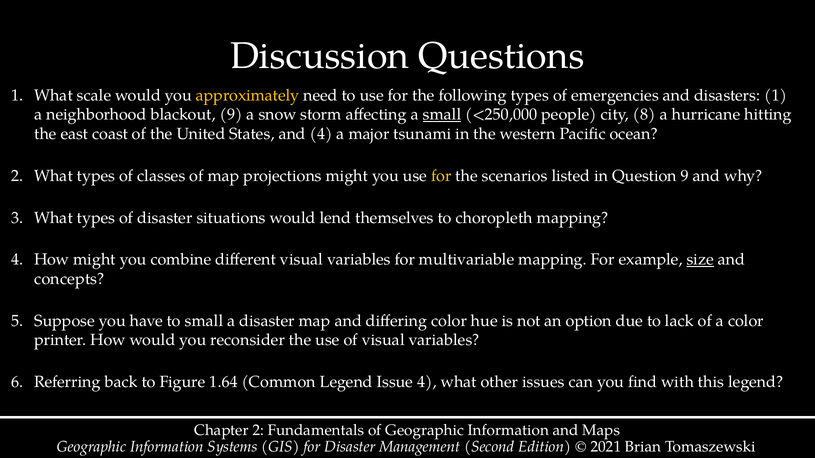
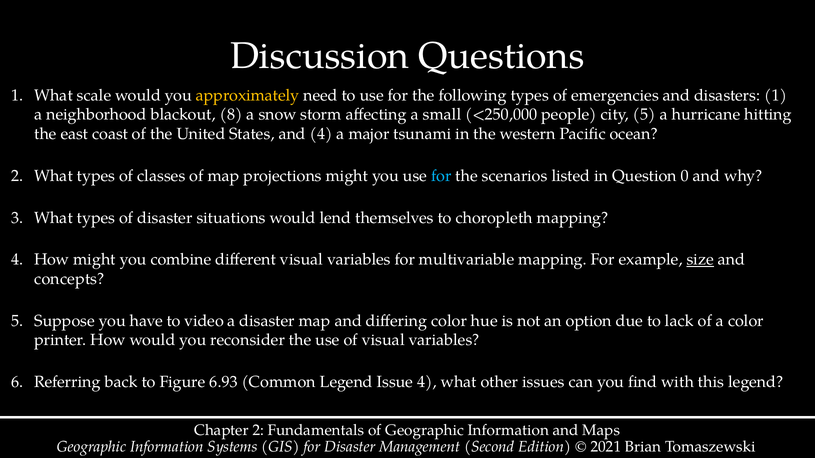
blackout 9: 9 -> 8
small at (442, 115) underline: present -> none
city 8: 8 -> 5
for at (441, 176) colour: yellow -> light blue
Question 9: 9 -> 0
to small: small -> video
1.64: 1.64 -> 6.93
